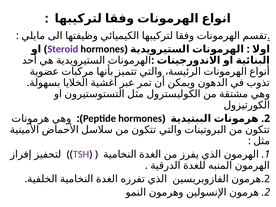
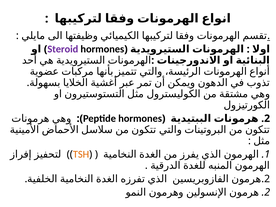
TSH colour: purple -> orange
